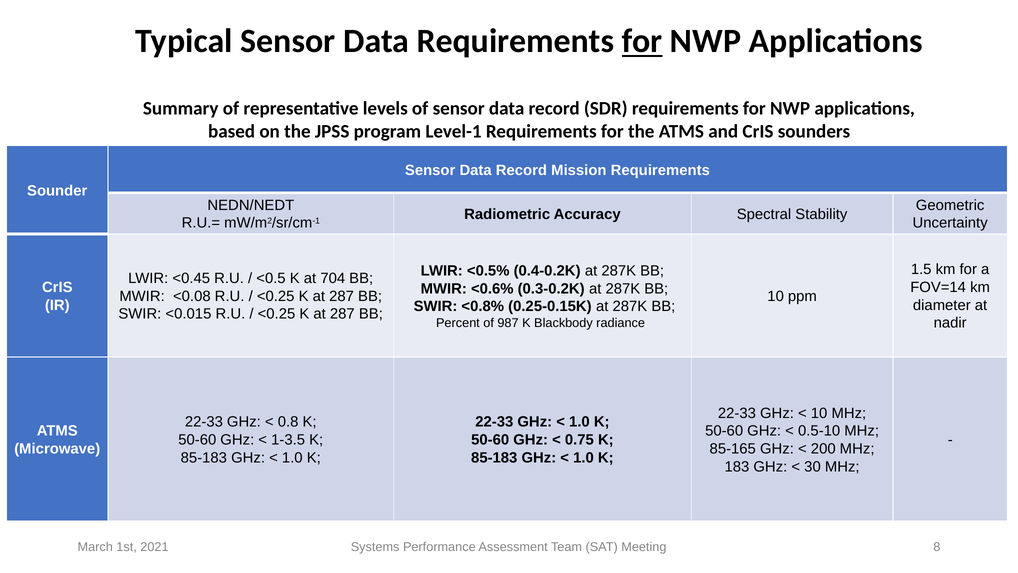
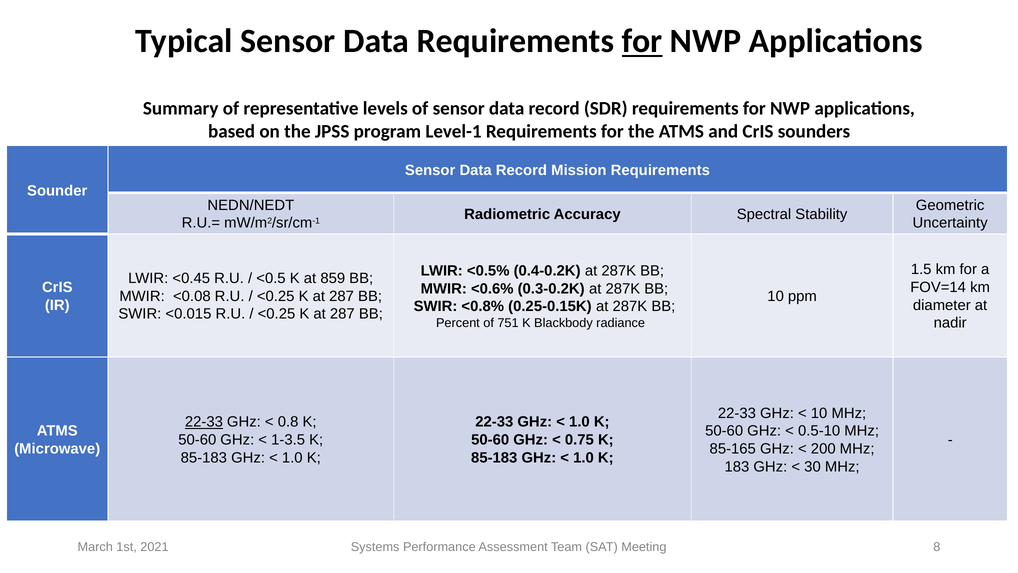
704: 704 -> 859
987: 987 -> 751
22-33 at (204, 422) underline: none -> present
